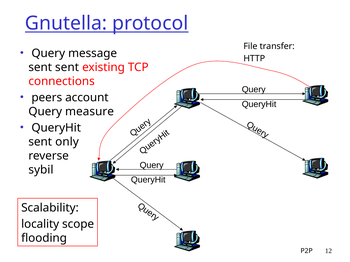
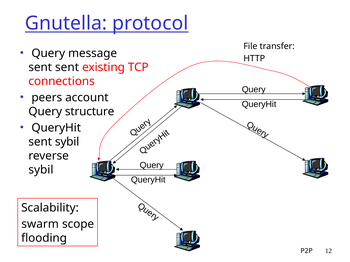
measure: measure -> structure
sent only: only -> sybil
locality: locality -> swarm
